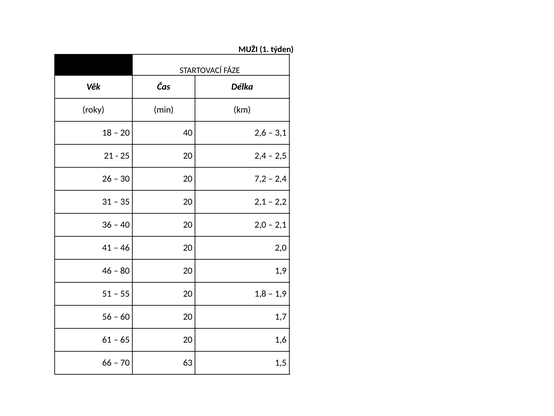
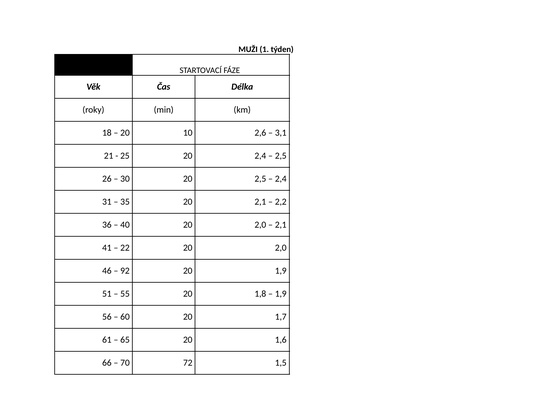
20 40: 40 -> 10
20 7,2: 7,2 -> 2,5
46 at (125, 247): 46 -> 22
80: 80 -> 92
63: 63 -> 72
